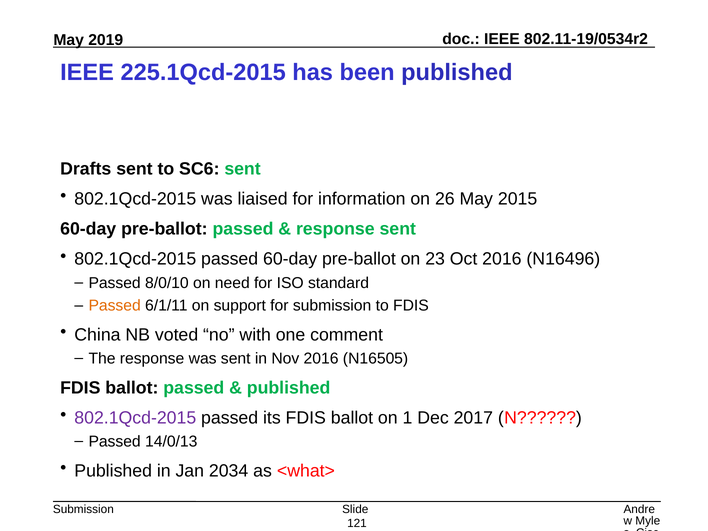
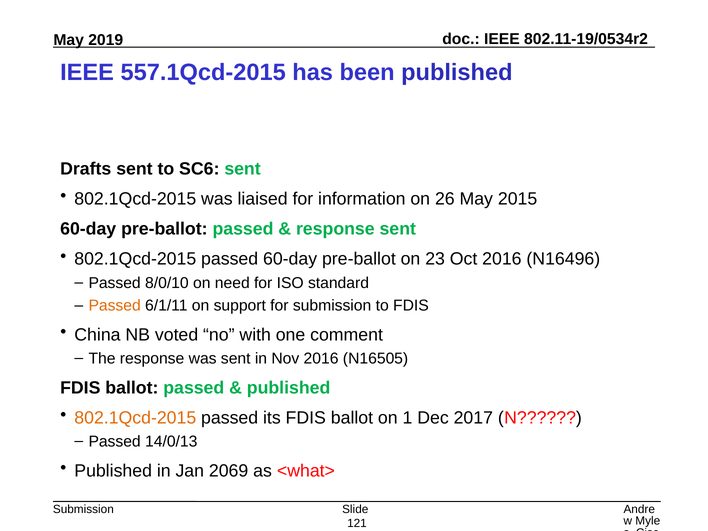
225.1Qcd-2015: 225.1Qcd-2015 -> 557.1Qcd-2015
802.1Qcd-2015 at (135, 418) colour: purple -> orange
2034: 2034 -> 2069
